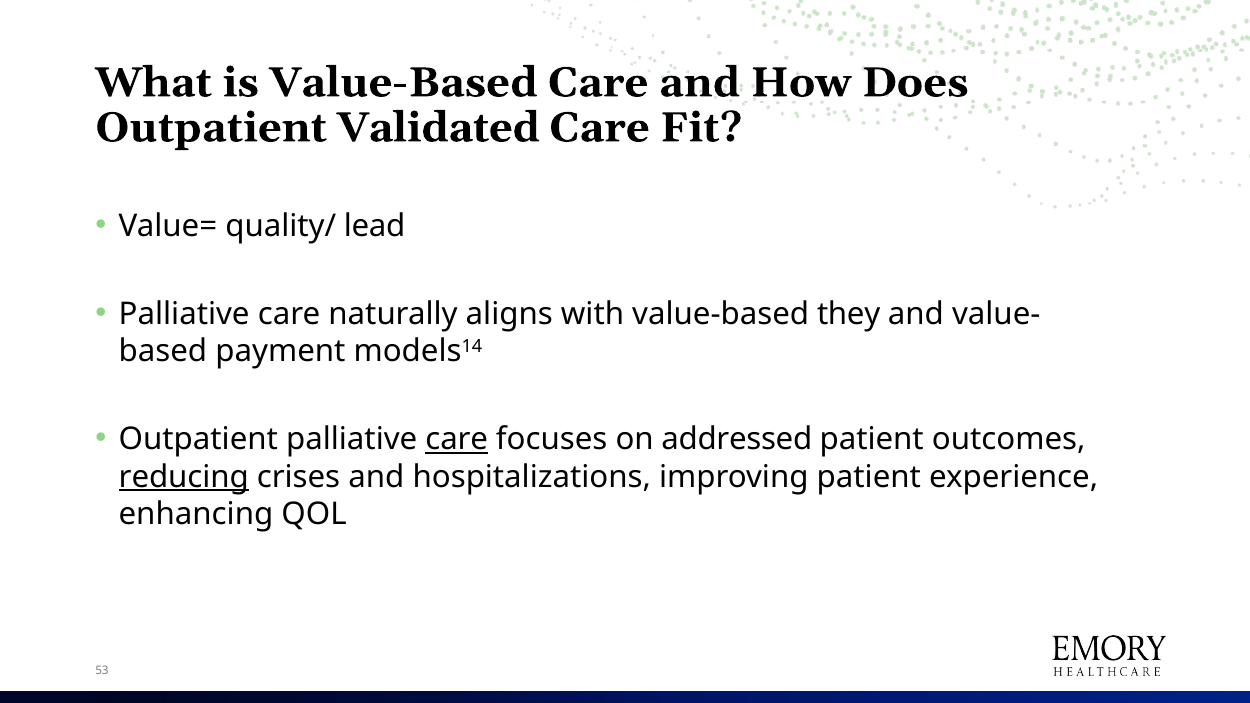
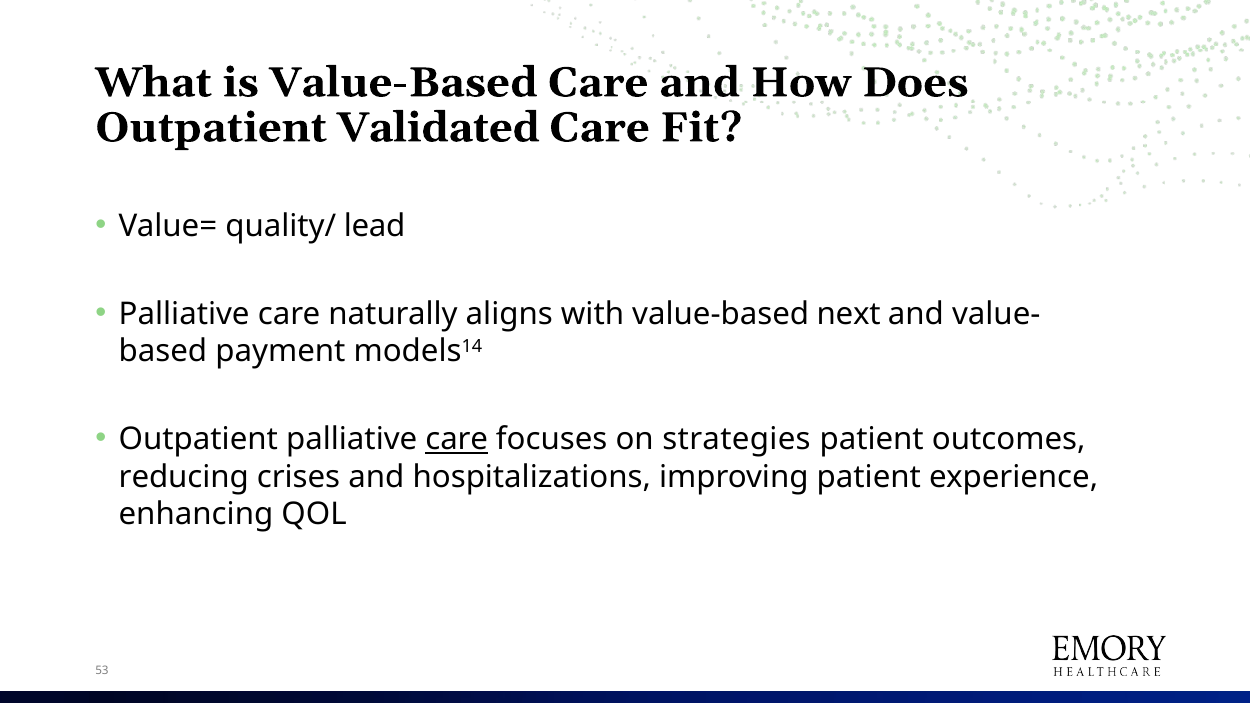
they: they -> next
addressed: addressed -> strategies
reducing underline: present -> none
